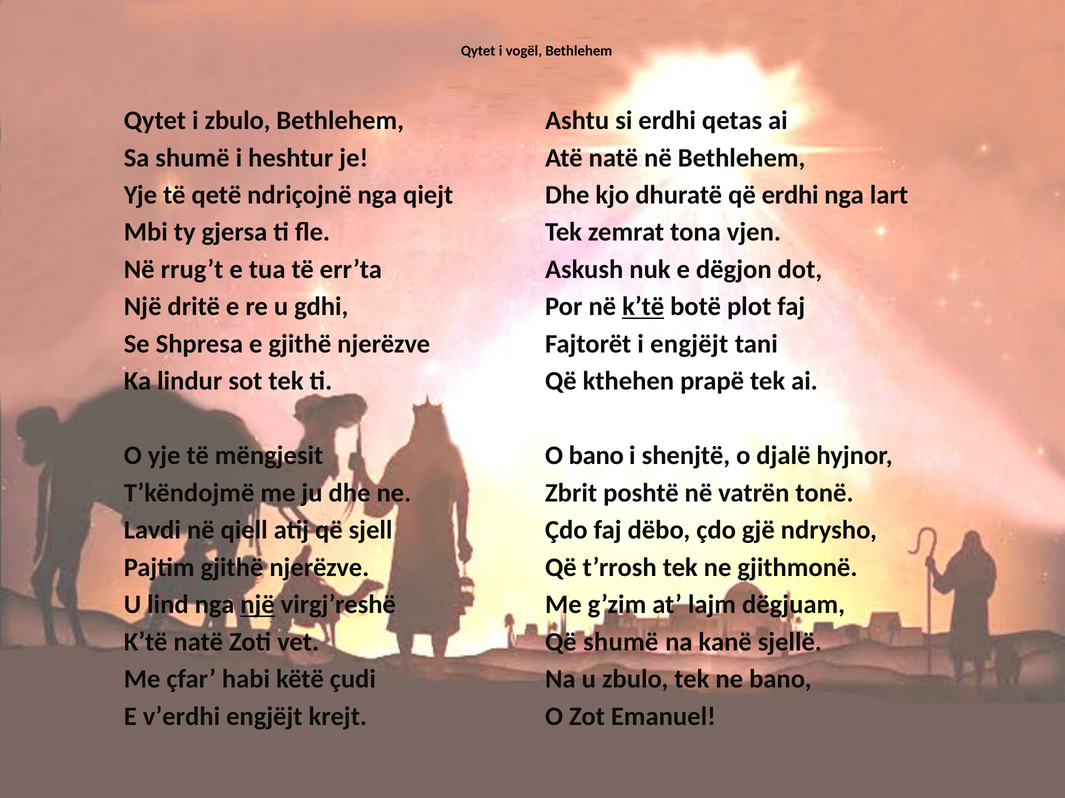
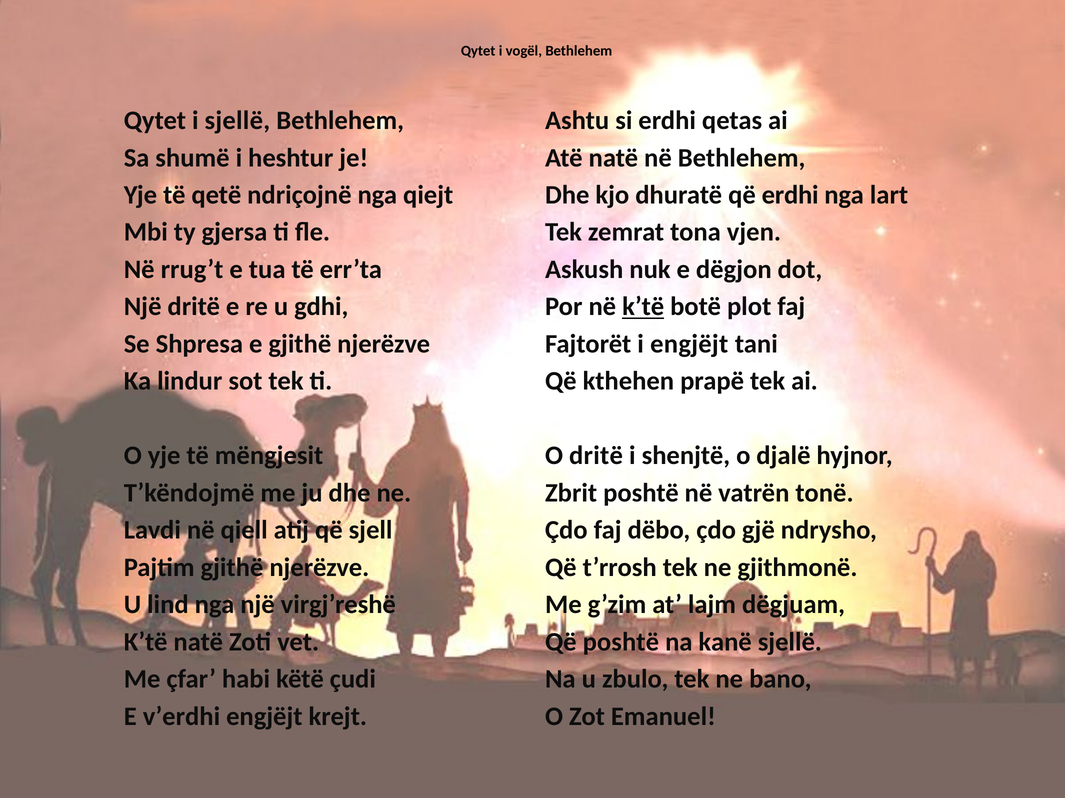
i zbulo: zbulo -> sjellë
O bano: bano -> dritë
një at (258, 605) underline: present -> none
Që shumë: shumë -> poshtë
